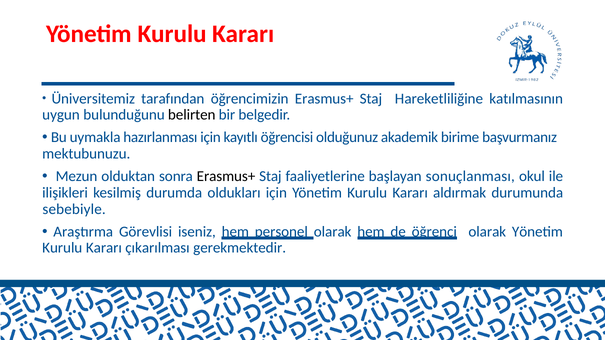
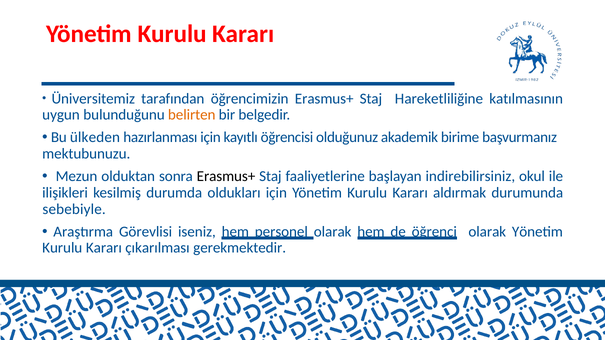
belirten colour: black -> orange
uymakla: uymakla -> ülkeden
sonuçlanması: sonuçlanması -> indirebilirsiniz
